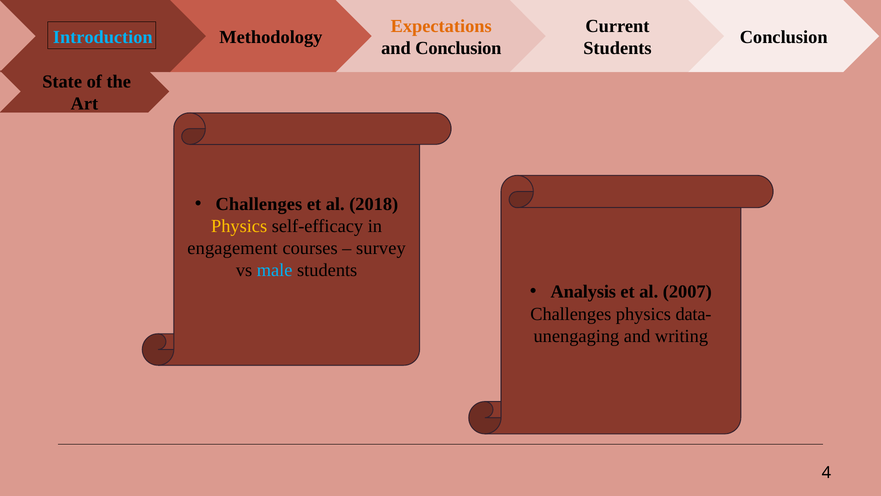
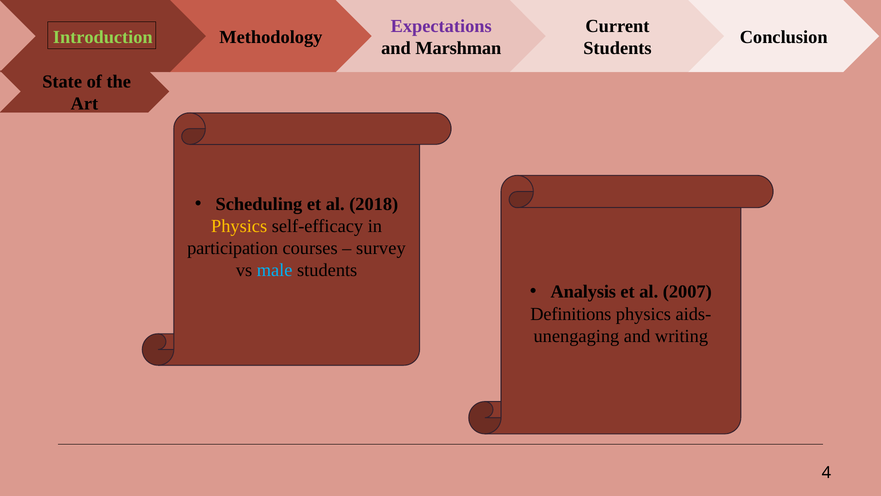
Expectations colour: orange -> purple
Introduction colour: light blue -> light green
and Conclusion: Conclusion -> Marshman
Challenges at (259, 204): Challenges -> Scheduling
engagement: engagement -> participation
Challenges at (571, 314): Challenges -> Definitions
data-: data- -> aids-
